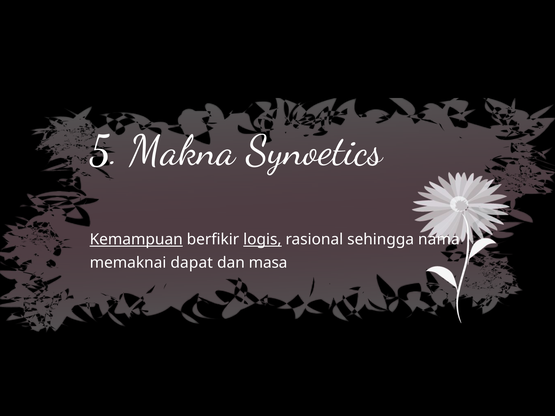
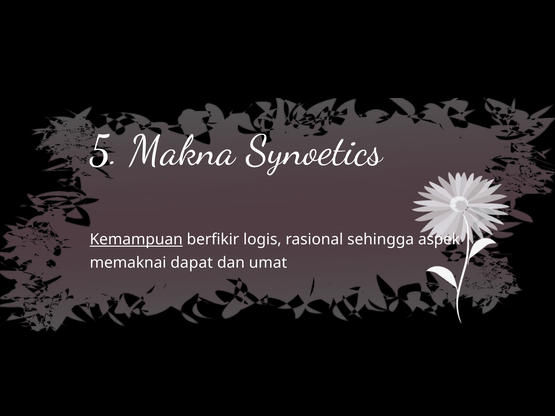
logis underline: present -> none
nama: nama -> aspek
masa: masa -> umat
